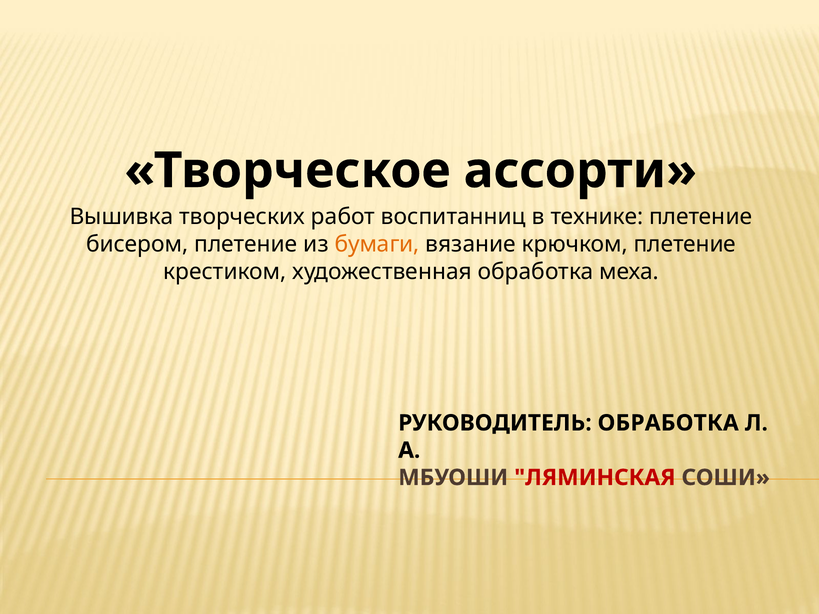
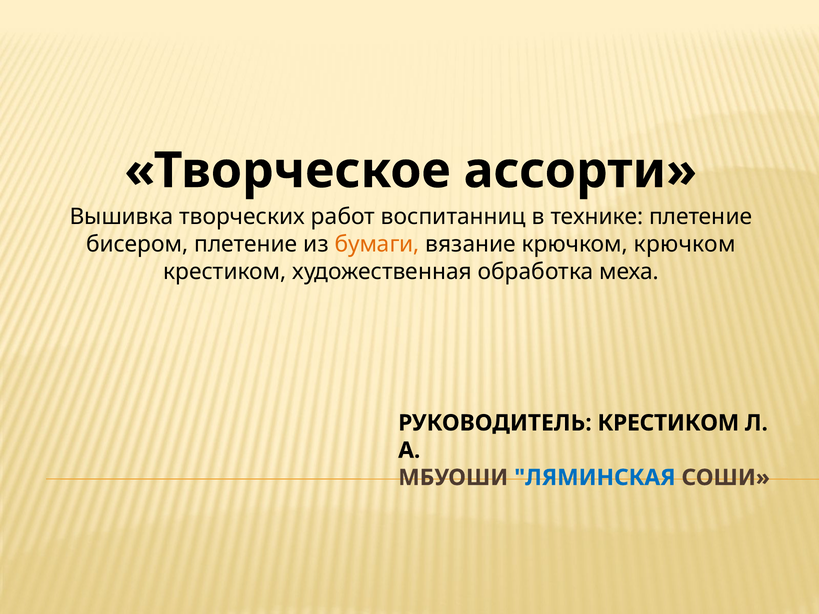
крючком плетение: плетение -> крючком
РУКОВОДИТЕЛЬ ОБРАБОТКА: ОБРАБОТКА -> КРЕСТИКОМ
ЛЯМИНСКАЯ colour: red -> blue
